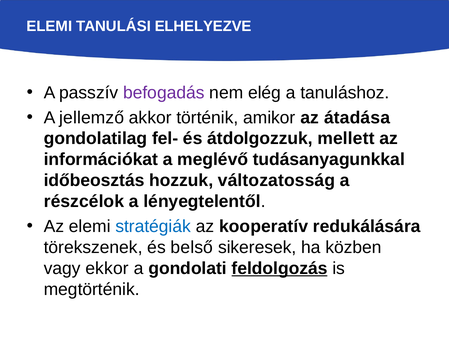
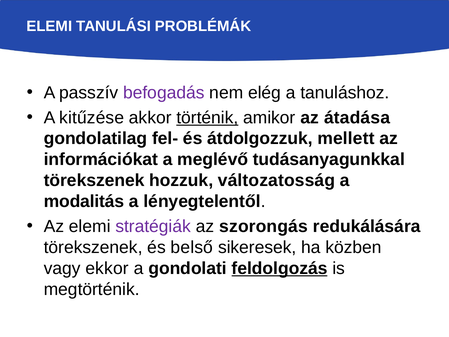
ELHELYEZVE: ELHELYEZVE -> PROBLÉMÁK
jellemző: jellemző -> kitűzése
történik underline: none -> present
időbeosztás at (94, 180): időbeosztás -> törekszenek
részcélok: részcélok -> modalitás
stratégiák colour: blue -> purple
kooperatív: kooperatív -> szorongás
